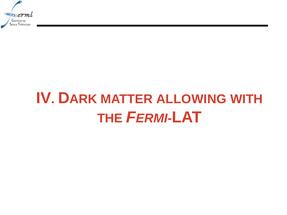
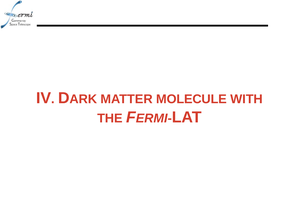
ALLOWING: ALLOWING -> MOLECULE
